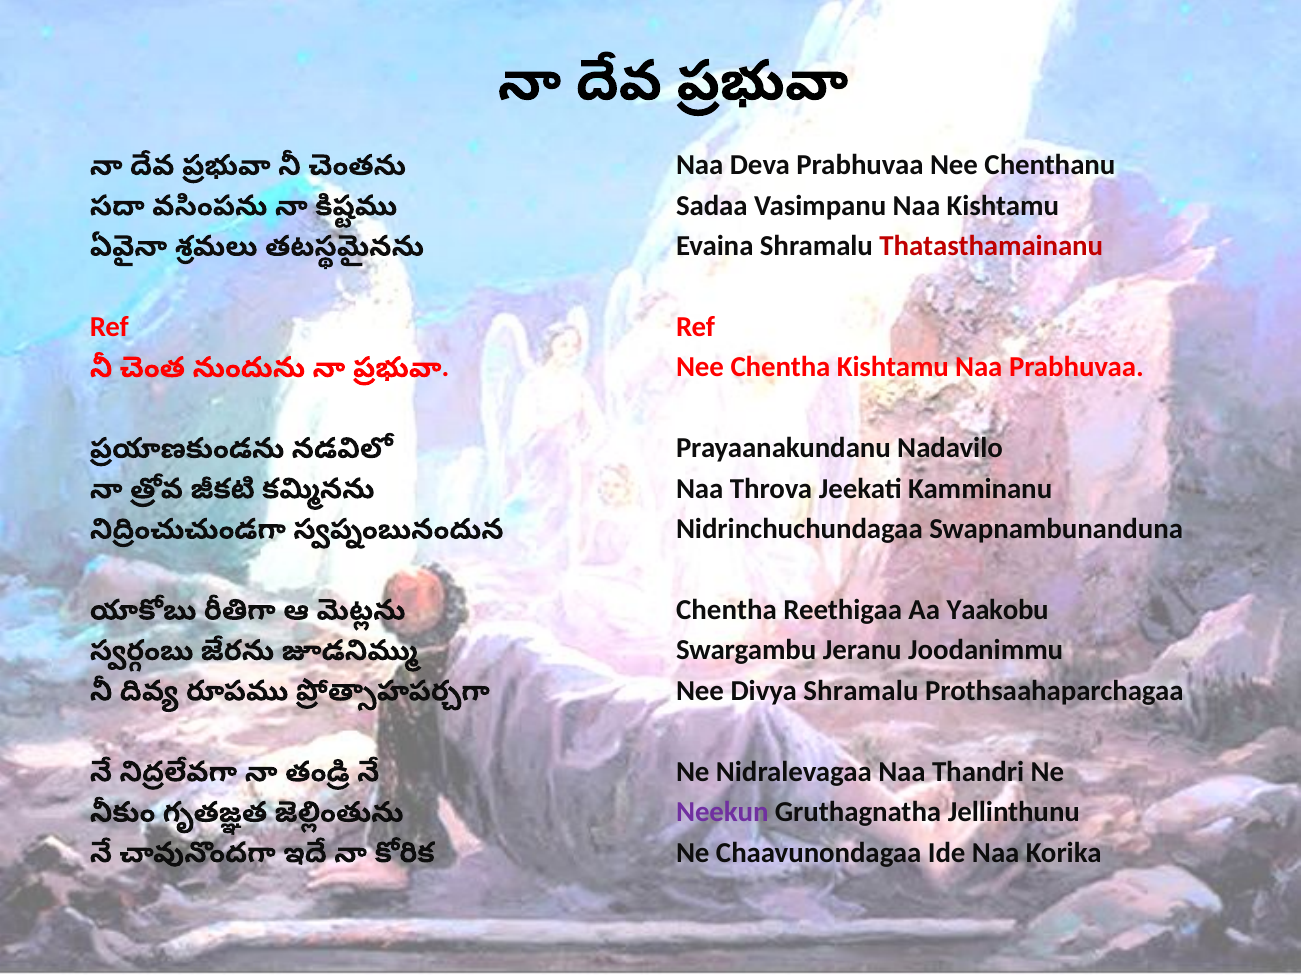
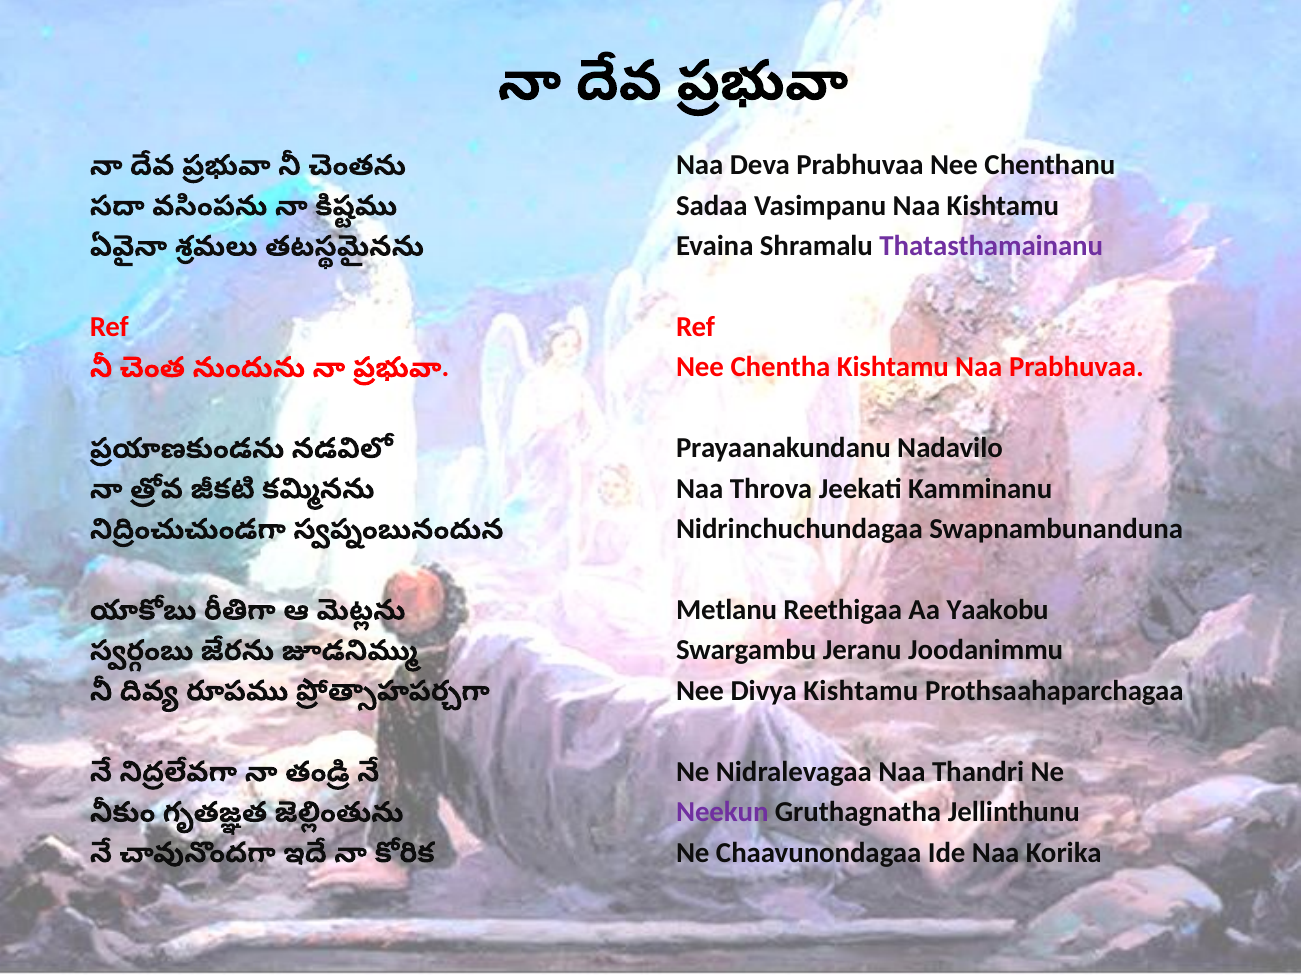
Thatasthamainanu colour: red -> purple
Chentha at (726, 610): Chentha -> Metlanu
Divya Shramalu: Shramalu -> Kishtamu
